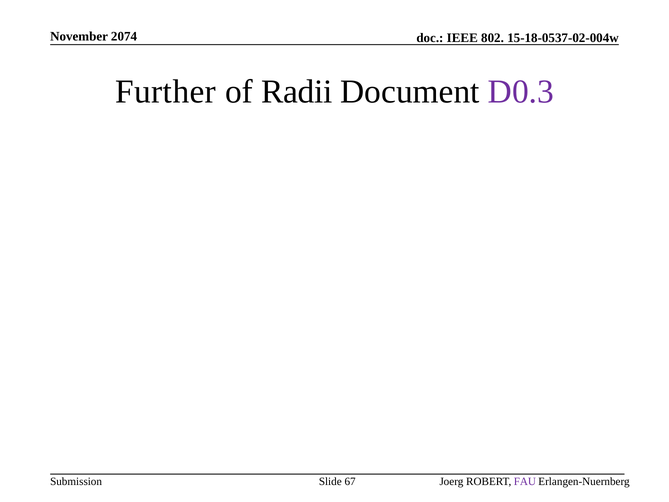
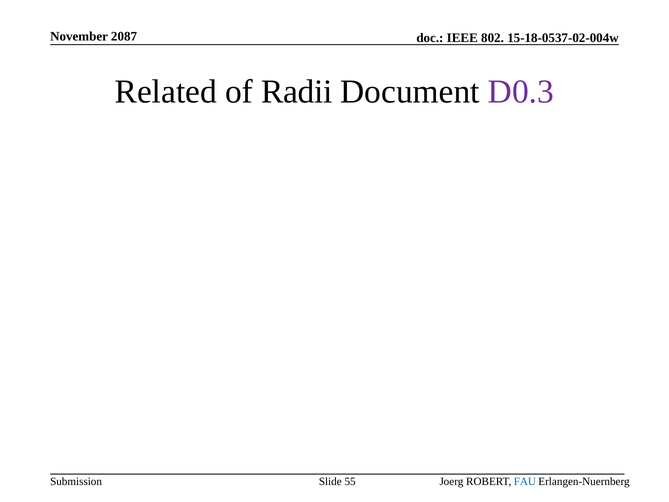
2074: 2074 -> 2087
Further: Further -> Related
67: 67 -> 55
FAU colour: purple -> blue
